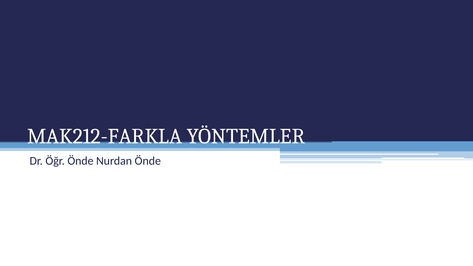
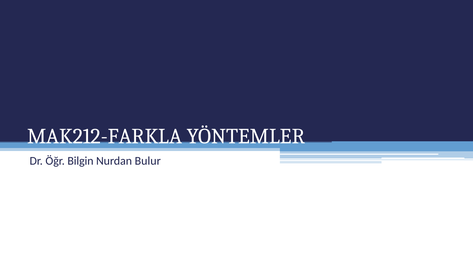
Öğr Önde: Önde -> Bilgin
Nurdan Önde: Önde -> Bulur
